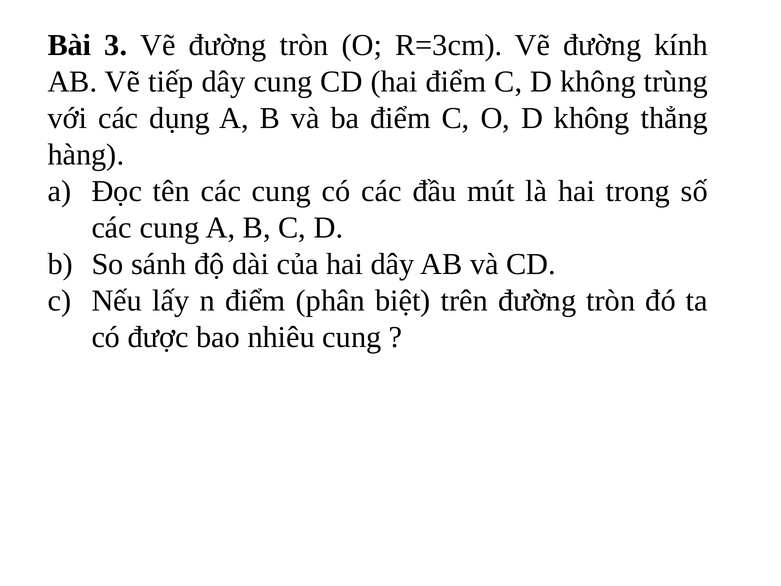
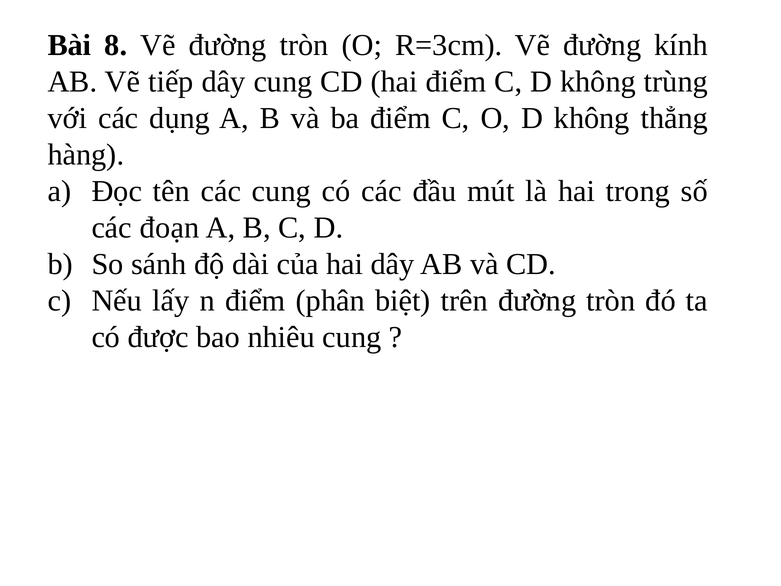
3: 3 -> 8
cung at (170, 228): cung -> đoạn
